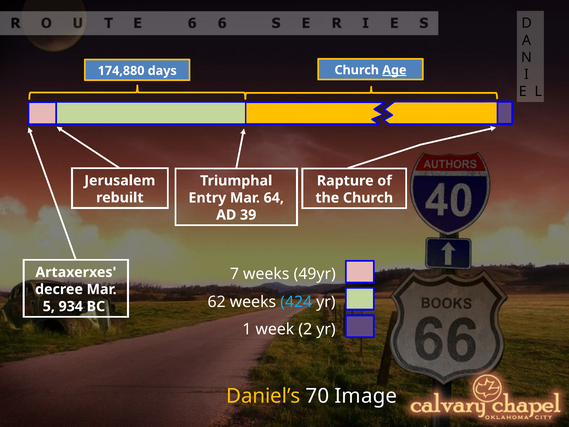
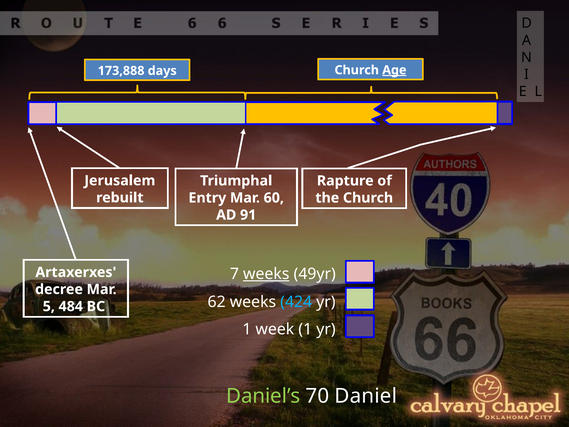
174,880: 174,880 -> 173,888
64: 64 -> 60
39: 39 -> 91
weeks at (266, 274) underline: none -> present
934: 934 -> 484
week 2: 2 -> 1
Daniel’s colour: yellow -> light green
Image: Image -> Daniel
